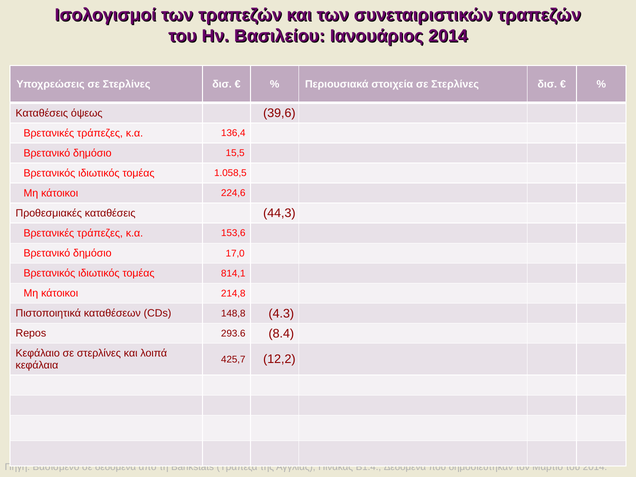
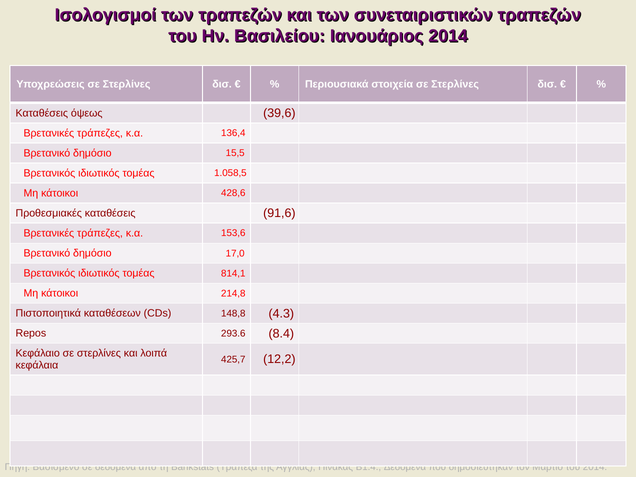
224,6: 224,6 -> 428,6
44,3: 44,3 -> 91,6
